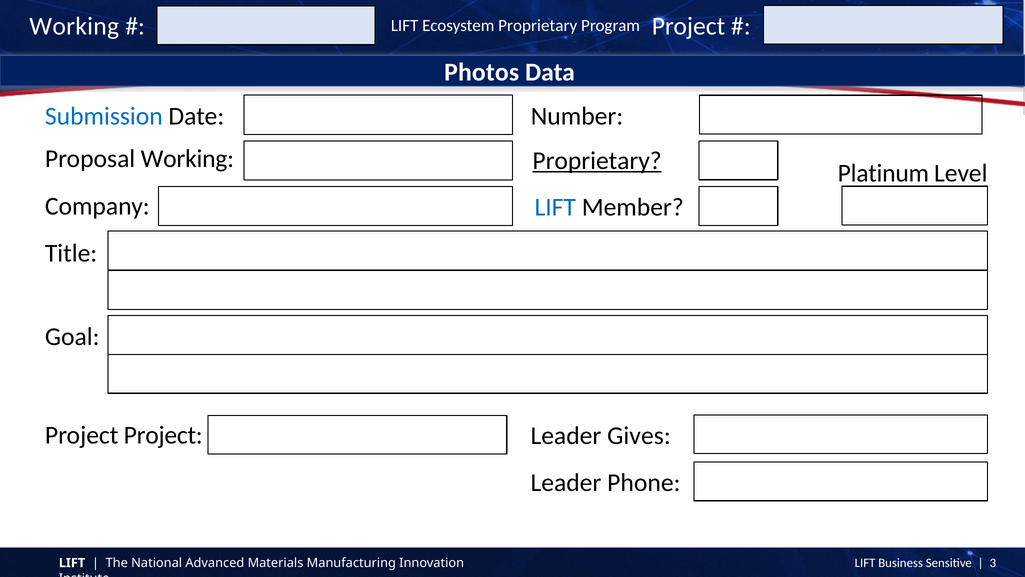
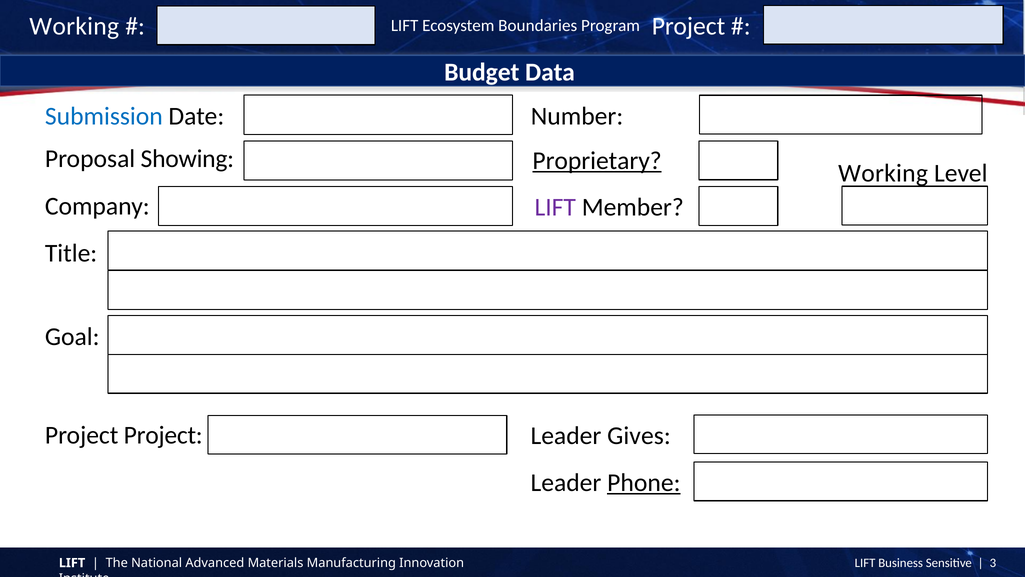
Ecosystem Proprietary: Proprietary -> Boundaries
Photos: Photos -> Budget
Proposal Working: Working -> Showing
Platinum at (883, 173): Platinum -> Working
LIFT at (555, 207) colour: blue -> purple
Phone underline: none -> present
